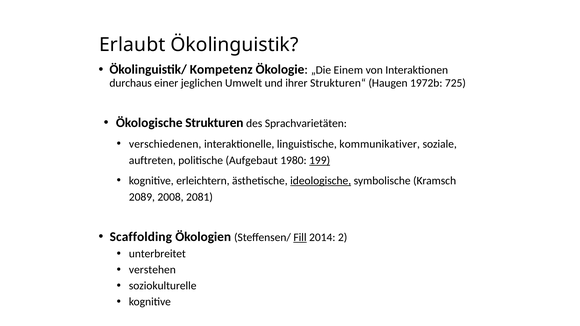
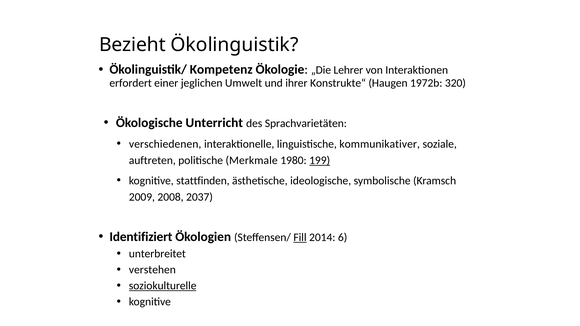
Erlaubt: Erlaubt -> Bezieht
Einem: Einem -> Lehrer
durchaus: durchaus -> erfordert
Strukturen“: Strukturen“ -> Konstrukte“
725: 725 -> 320
Strukturen: Strukturen -> Unterricht
Aufgebaut: Aufgebaut -> Merkmale
erleichtern: erleichtern -> stattfinden
ideologische underline: present -> none
2089: 2089 -> 2009
2081: 2081 -> 2037
Scaffolding: Scaffolding -> Identifiziert
2: 2 -> 6
soziokulturelle underline: none -> present
